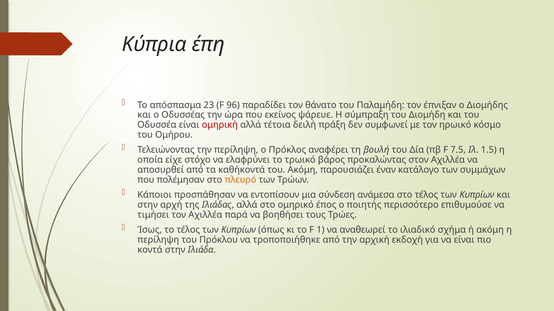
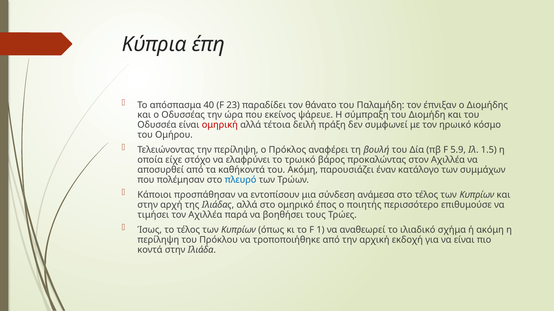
23: 23 -> 40
96: 96 -> 23
7.5: 7.5 -> 5.9
πλευρό colour: orange -> blue
